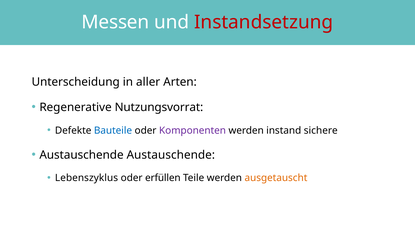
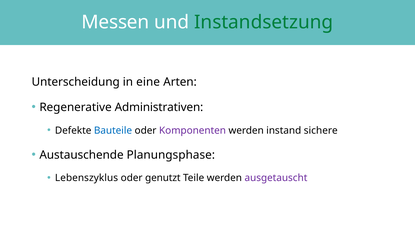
Instandsetzung colour: red -> green
aller: aller -> eine
Nutzungsvorrat: Nutzungsvorrat -> Administrativen
Austauschende Austauschende: Austauschende -> Planungsphase
erfüllen: erfüllen -> genutzt
ausgetauscht colour: orange -> purple
